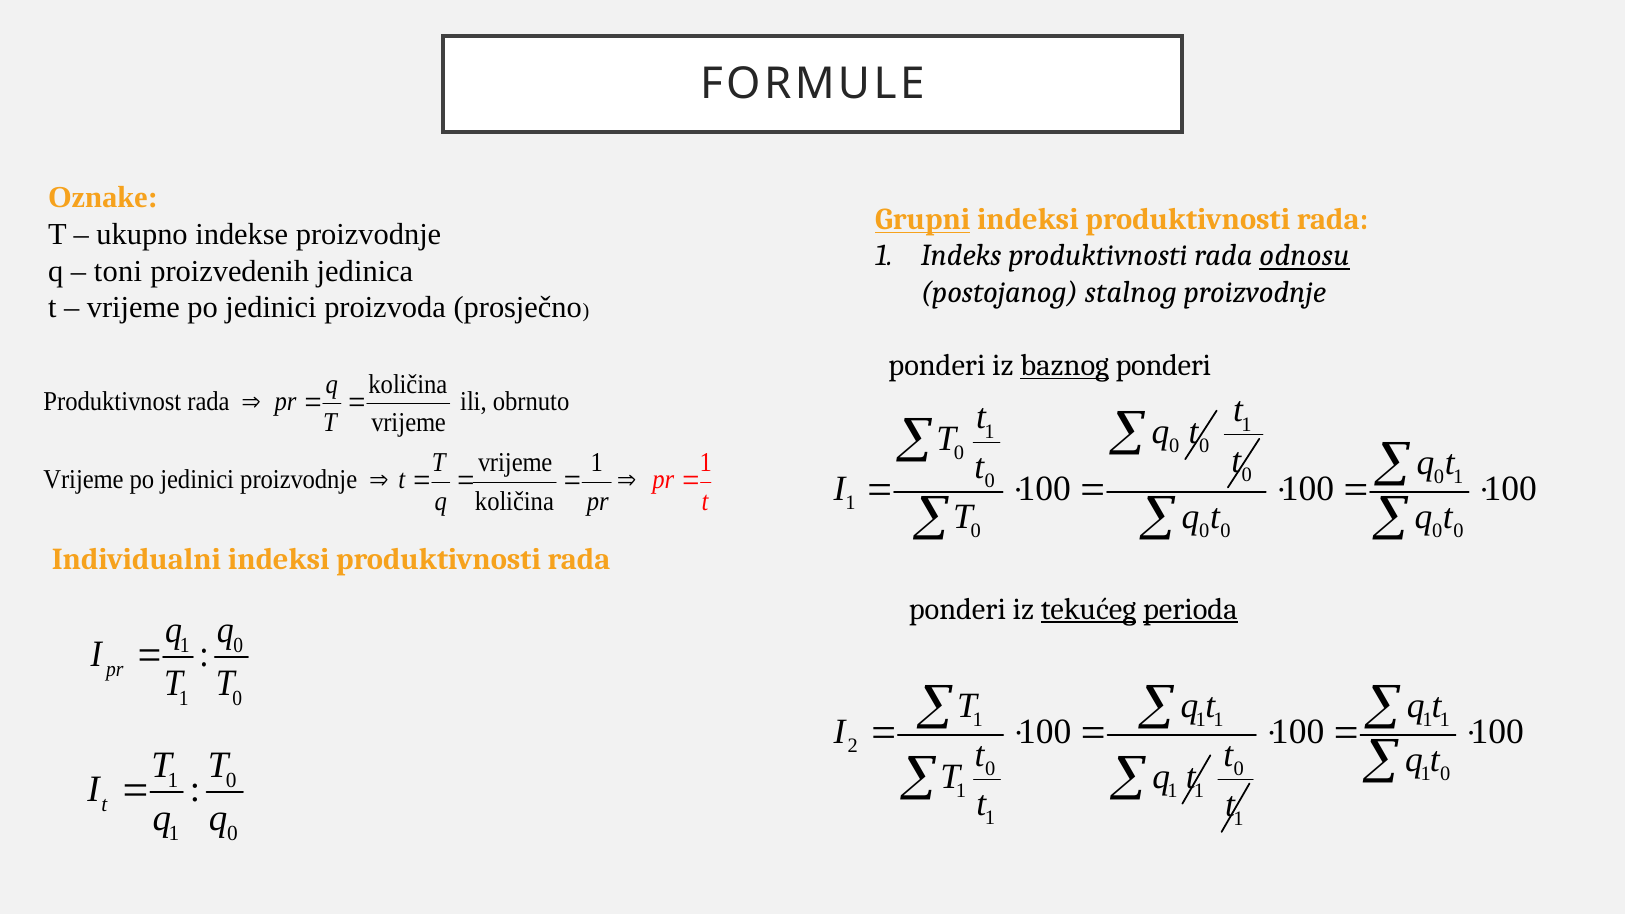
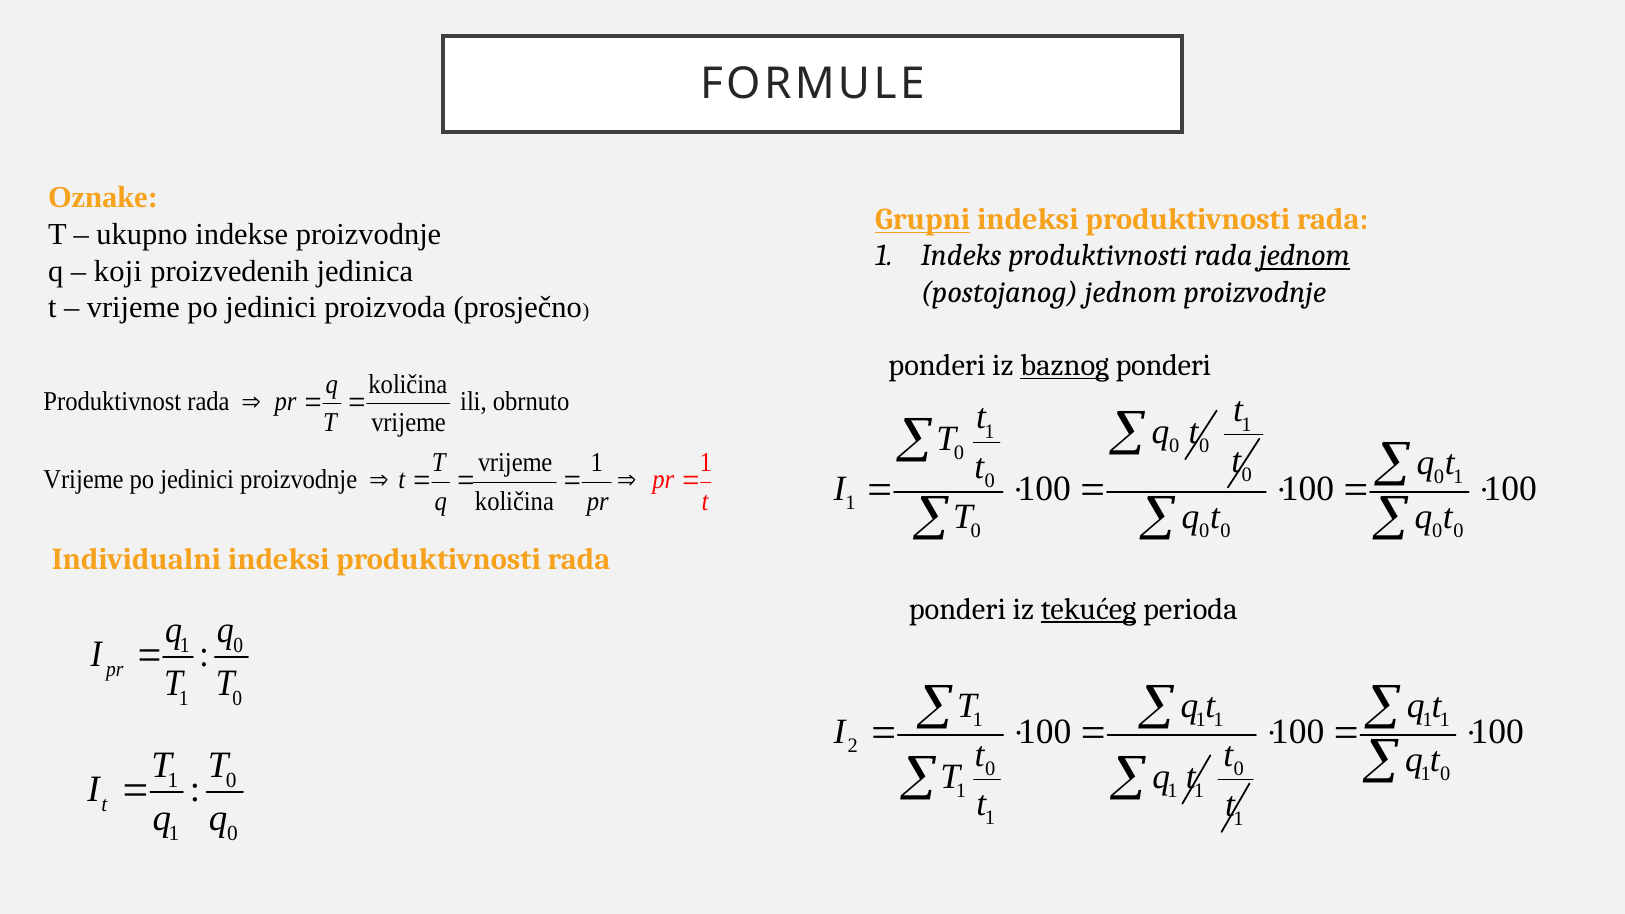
rada odnosu: odnosu -> jednom
toni: toni -> koji
postojanog stalnog: stalnog -> jednom
perioda underline: present -> none
